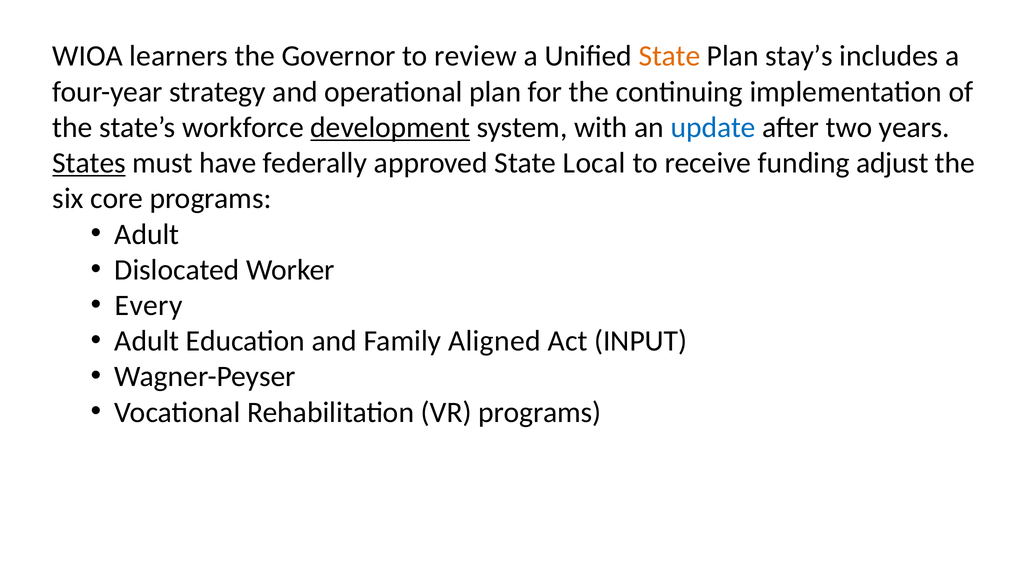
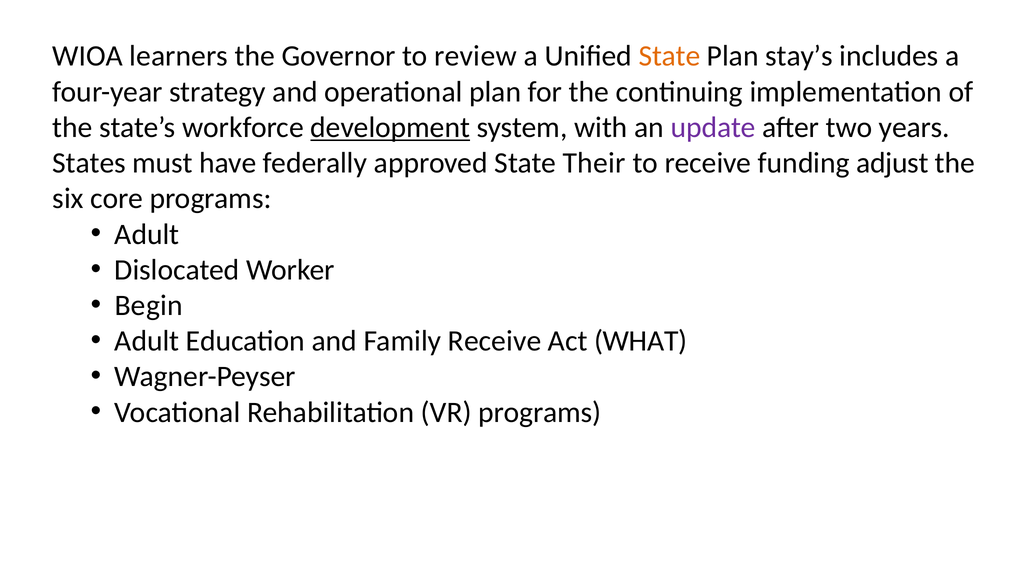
update colour: blue -> purple
States underline: present -> none
Local: Local -> Their
Every: Every -> Begin
Family Aligned: Aligned -> Receive
INPUT: INPUT -> WHAT
